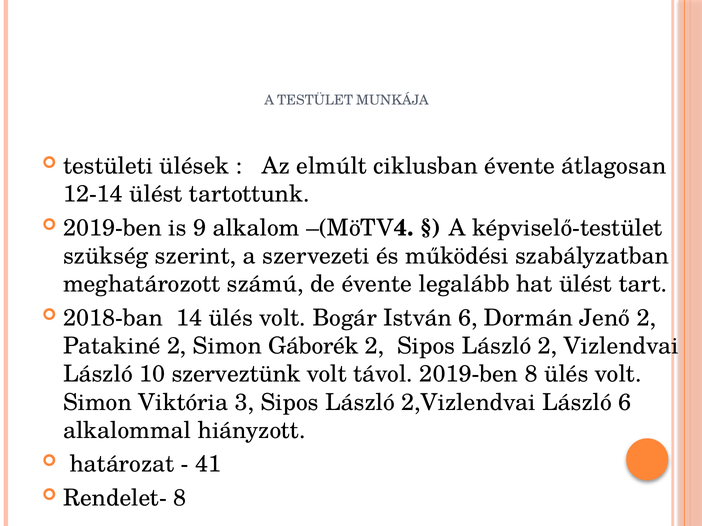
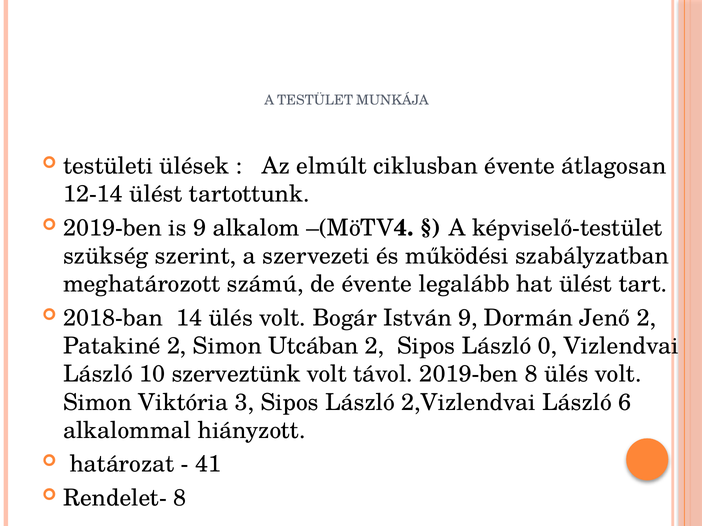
István 6: 6 -> 9
Gáborék: Gáborék -> Utcában
László 2: 2 -> 0
